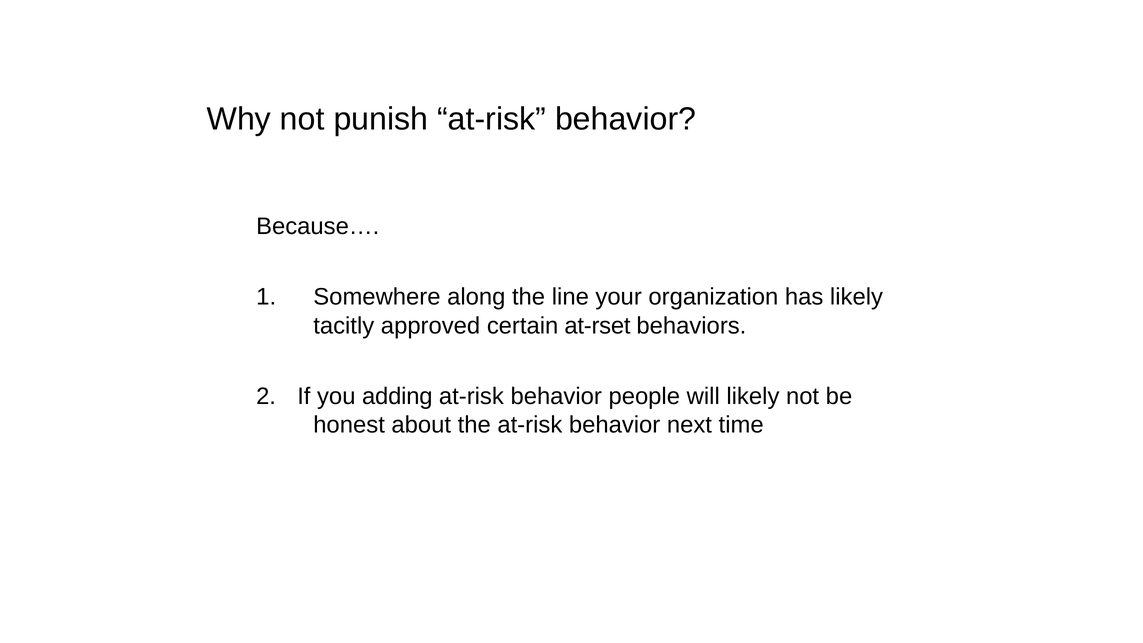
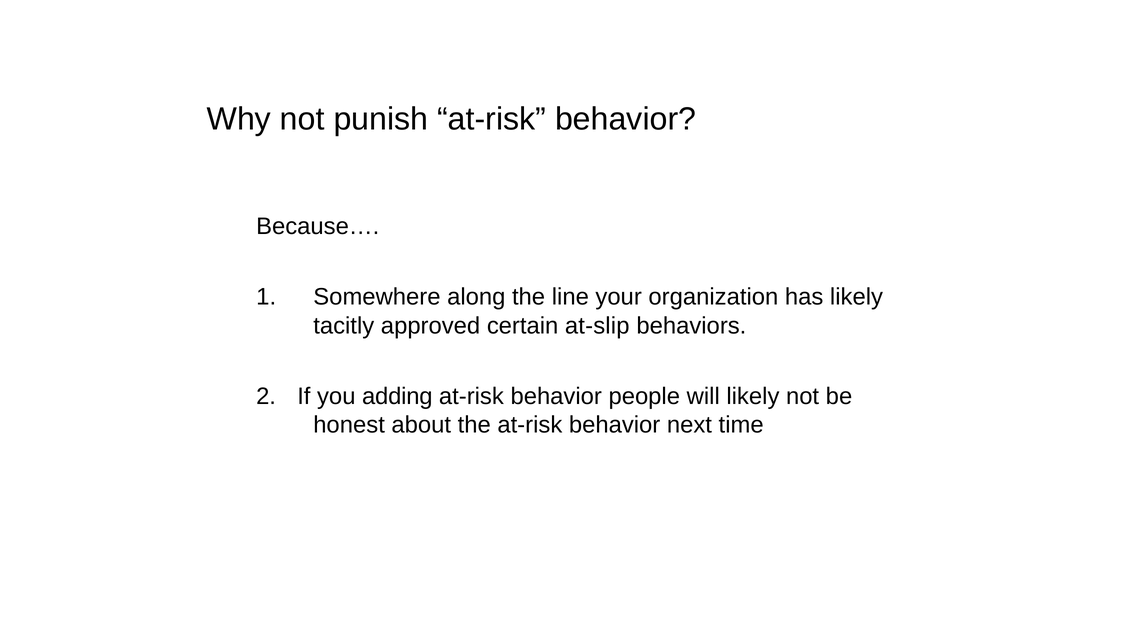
at-rset: at-rset -> at-slip
